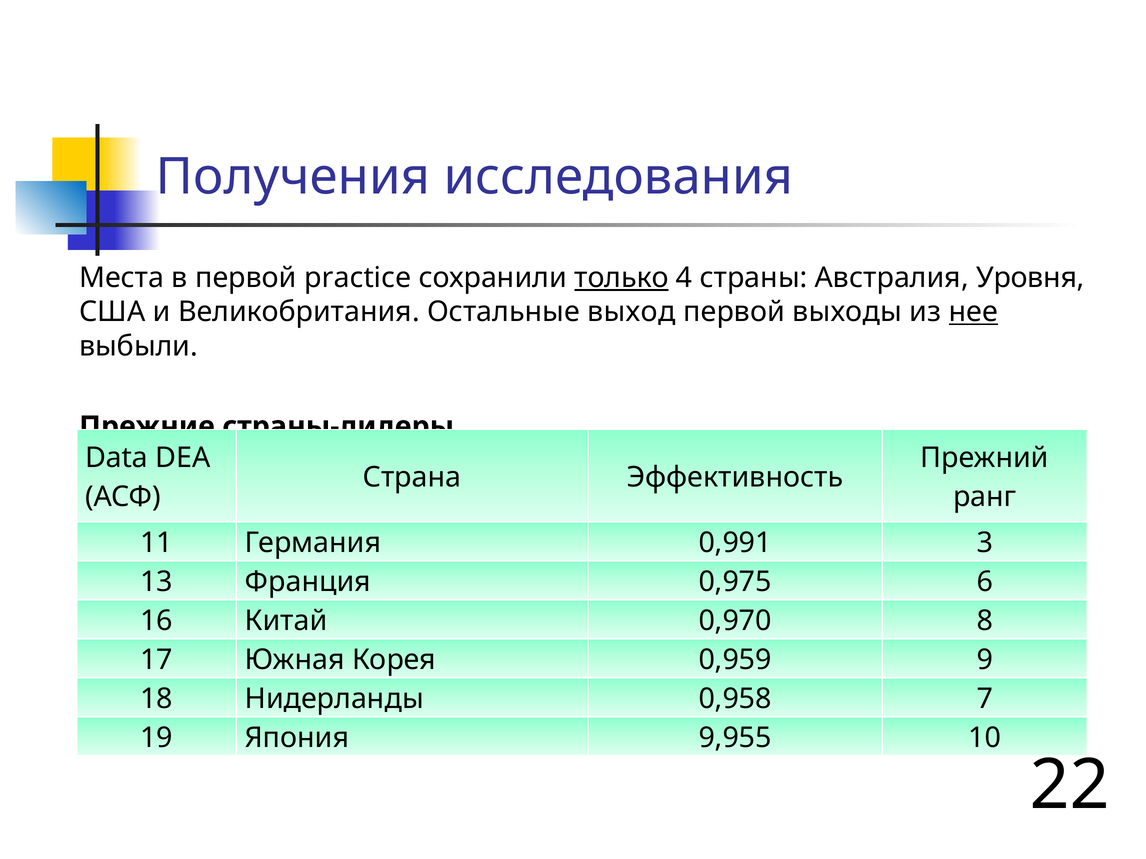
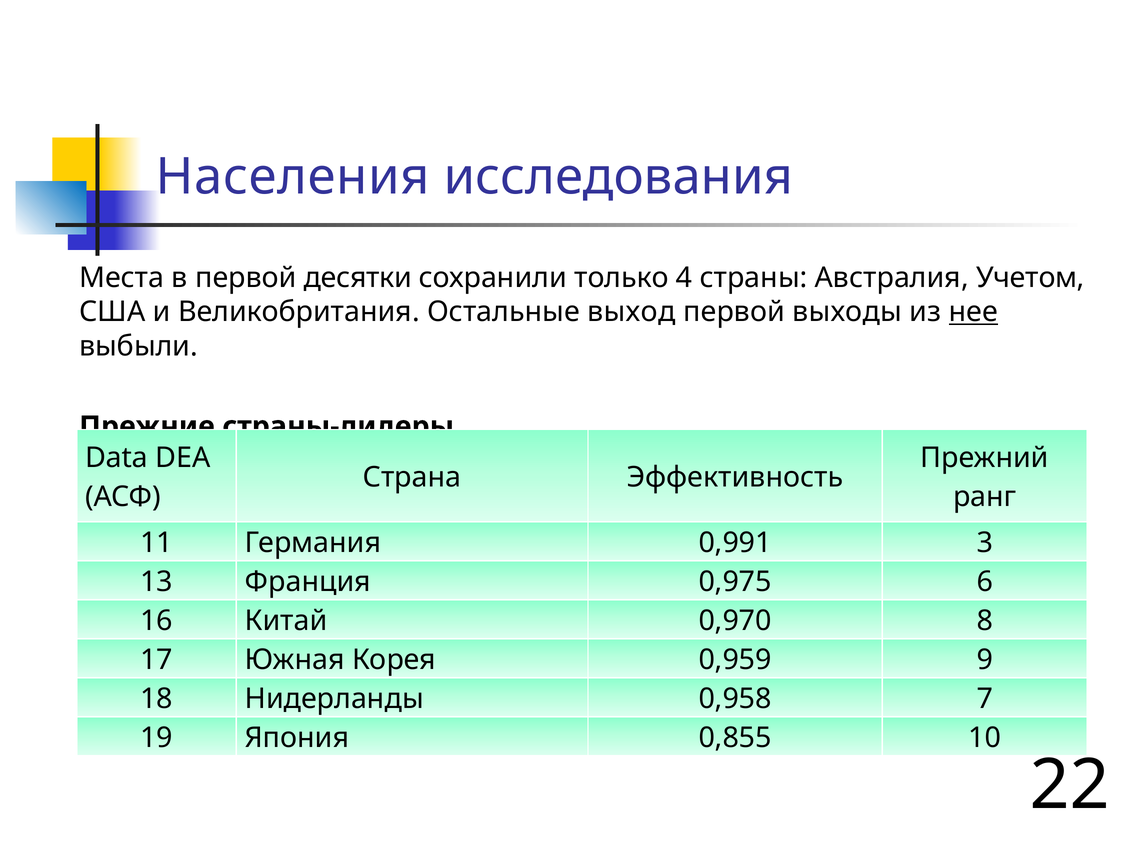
Получения: Получения -> Населения
practice: practice -> десятки
только underline: present -> none
Уровня: Уровня -> Учетом
9,955: 9,955 -> 0,855
